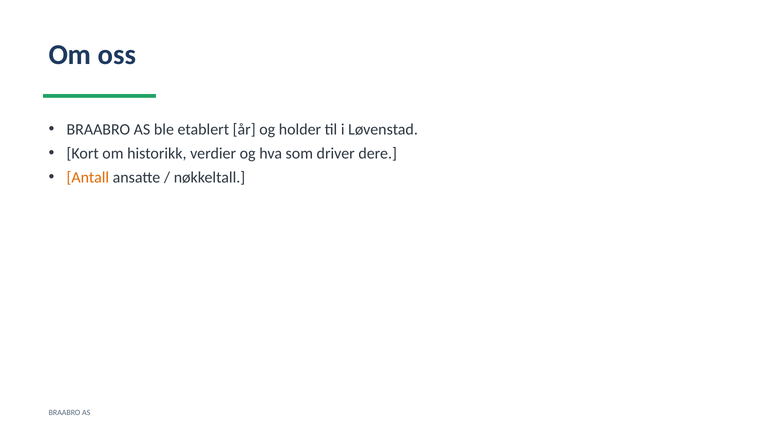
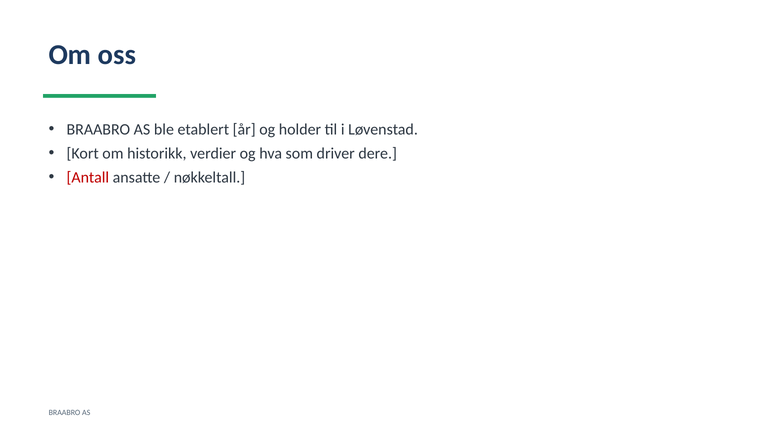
Antall colour: orange -> red
